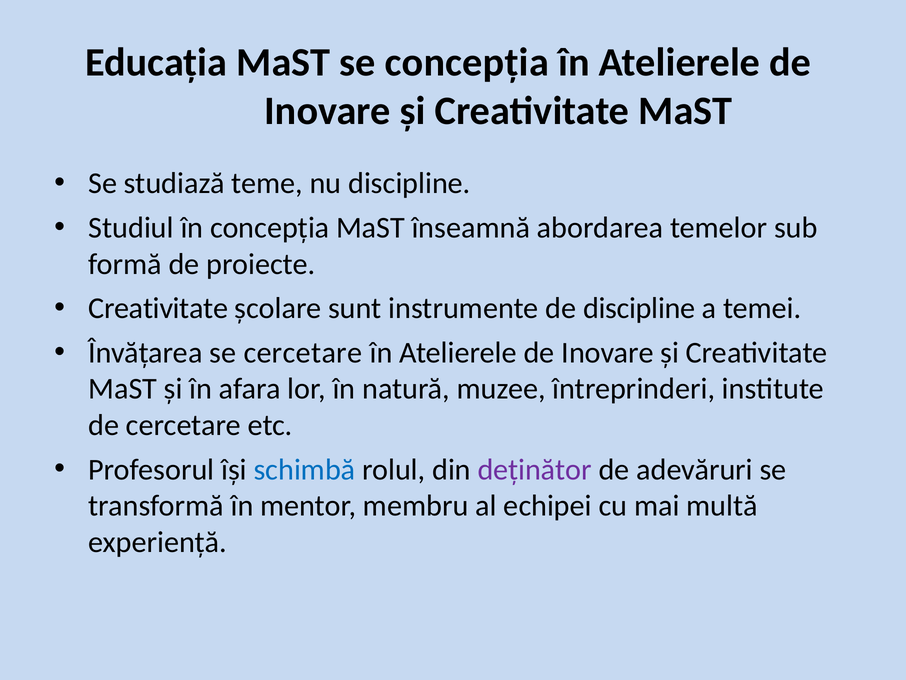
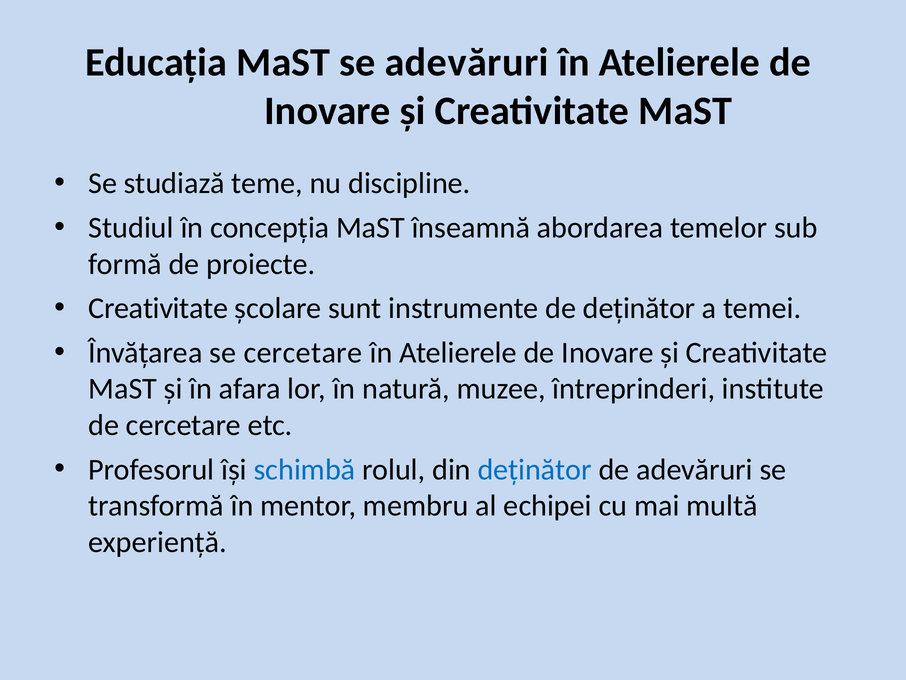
se concepția: concepția -> adevăruri
de discipline: discipline -> deținător
deținător at (535, 469) colour: purple -> blue
